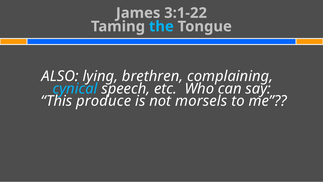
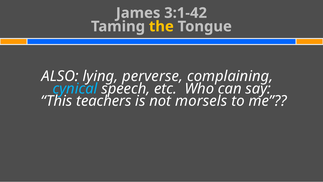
3:1-22: 3:1-22 -> 3:1-42
the colour: light blue -> yellow
brethren: brethren -> perverse
produce: produce -> teachers
